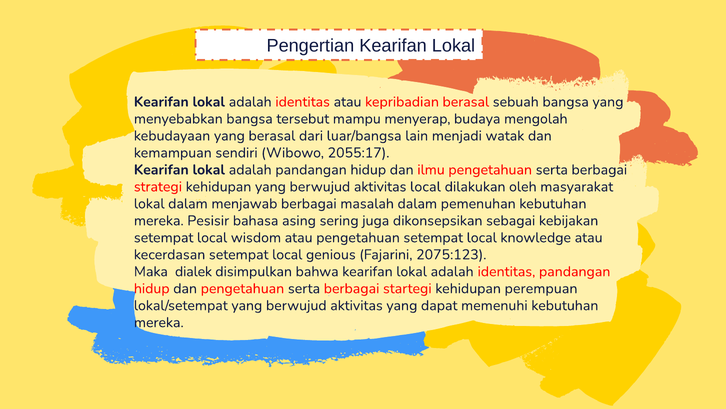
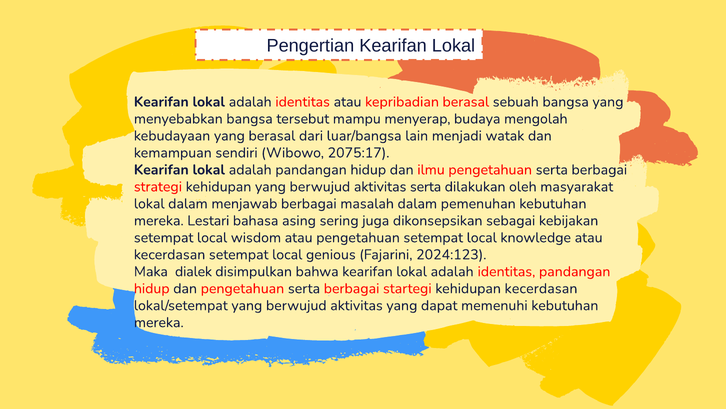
2055:17: 2055:17 -> 2075:17
aktivitas local: local -> serta
Pesisir: Pesisir -> Lestari
2075:123: 2075:123 -> 2024:123
kehidupan perempuan: perempuan -> kecerdasan
